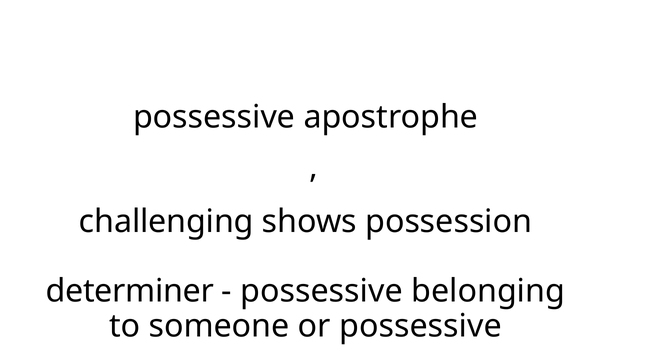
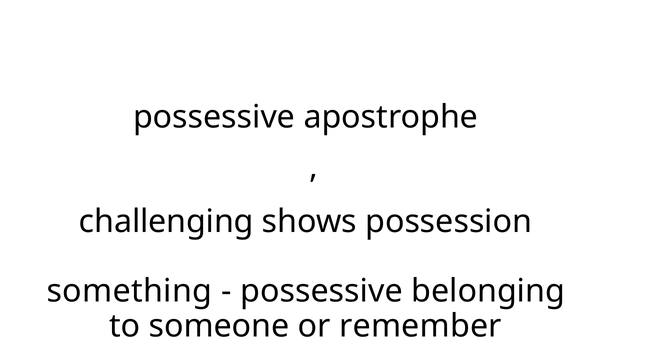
determiner: determiner -> something
or possessive: possessive -> remember
